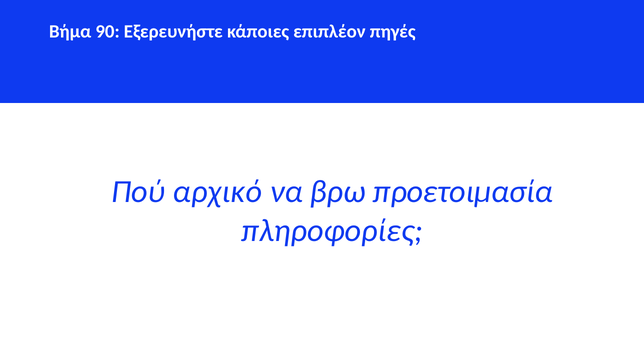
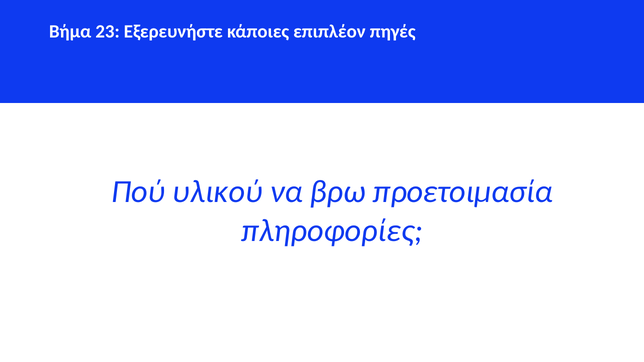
90: 90 -> 23
αρχικό: αρχικό -> υλικού
